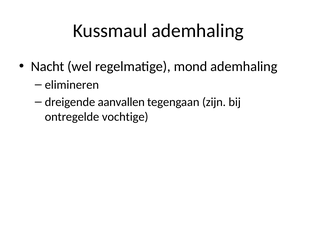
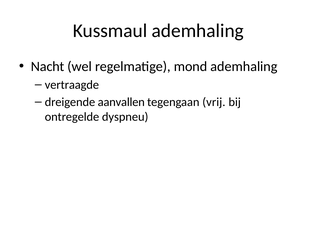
elimineren: elimineren -> vertraagde
zijn: zijn -> vrij
vochtige: vochtige -> dyspneu
